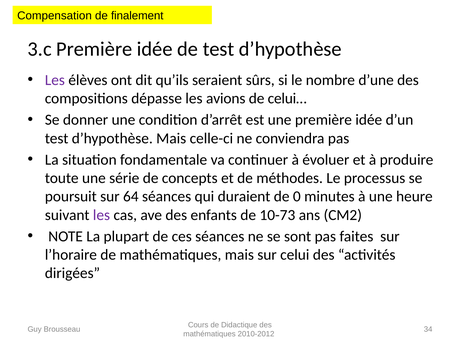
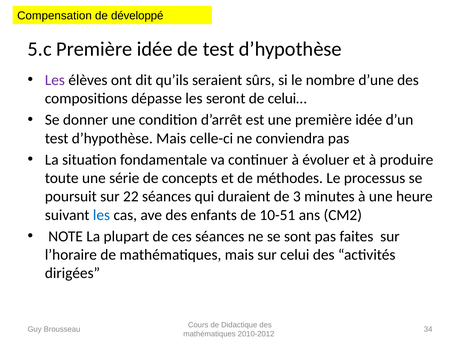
finalement: finalement -> développé
3.c: 3.c -> 5.c
avions: avions -> seront
64: 64 -> 22
0: 0 -> 3
les at (101, 215) colour: purple -> blue
10-73: 10-73 -> 10-51
